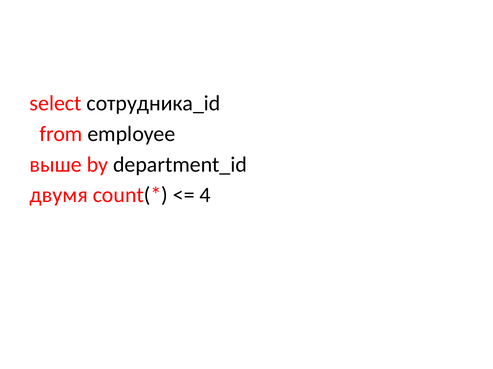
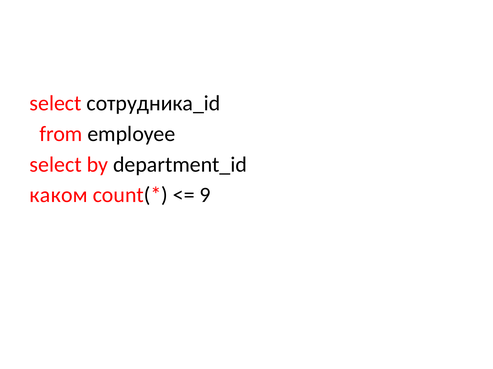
выше at (56, 165): выше -> select
двумя: двумя -> каком
4: 4 -> 9
